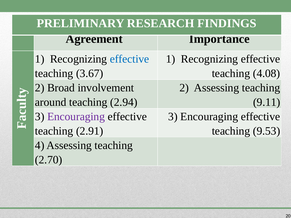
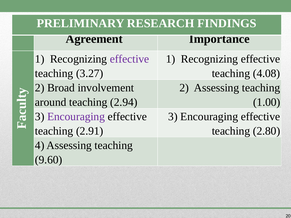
effective at (130, 59) colour: blue -> purple
3.67: 3.67 -> 3.27
9.11: 9.11 -> 1.00
9.53: 9.53 -> 2.80
2.70: 2.70 -> 9.60
